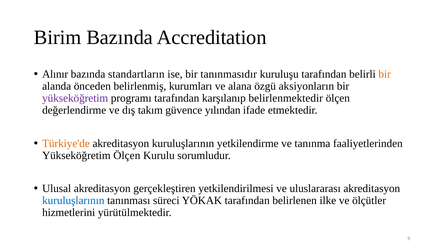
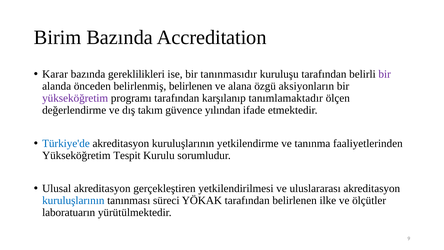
Alınır: Alınır -> Karar
standartların: standartların -> gereklilikleri
bir at (385, 74) colour: orange -> purple
belirlenmiş kurumları: kurumları -> belirlenen
belirlenmektedir: belirlenmektedir -> tanımlamaktadır
Türkiye'de colour: orange -> blue
Yükseköğretim Ölçen: Ölçen -> Tespit
hizmetlerini: hizmetlerini -> laboratuarın
